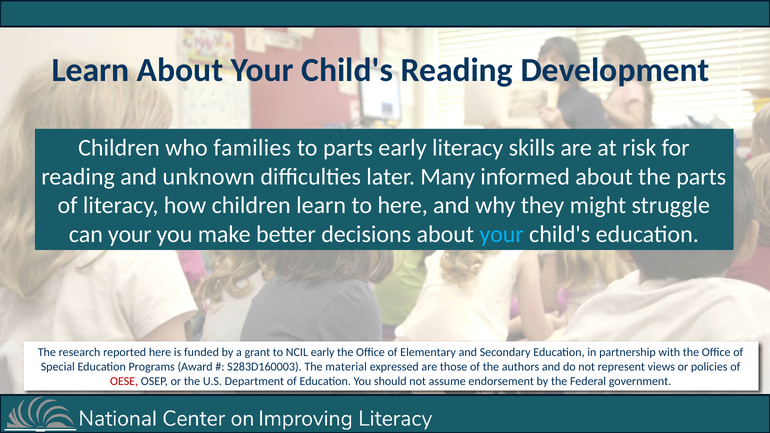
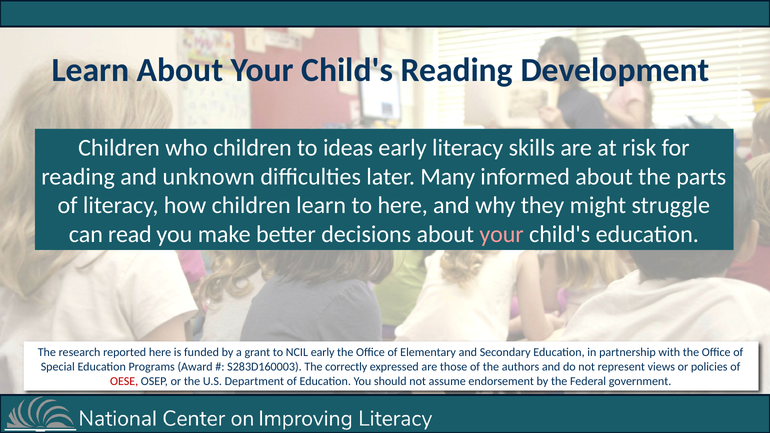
who families: families -> children
to parts: parts -> ideas
can your: your -> read
your at (502, 234) colour: light blue -> pink
material: material -> correctly
